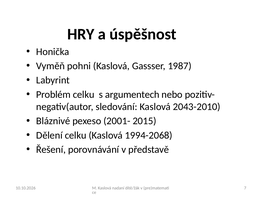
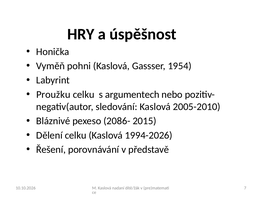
1987: 1987 -> 1954
Problém: Problém -> Proužku
2043-2010: 2043-2010 -> 2005-2010
2001-: 2001- -> 2086-
1994-2068: 1994-2068 -> 1994-2026
